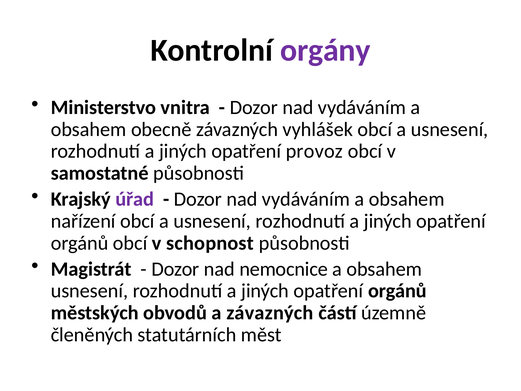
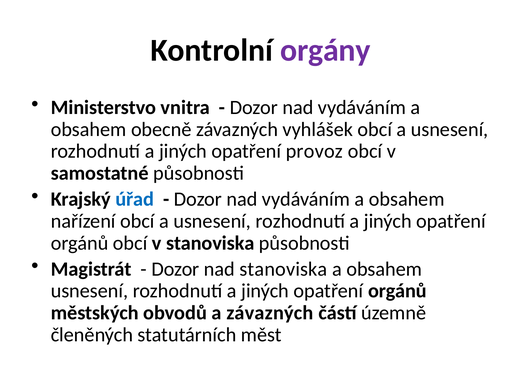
úřad colour: purple -> blue
v schopnost: schopnost -> stanoviska
nad nemocnice: nemocnice -> stanoviska
